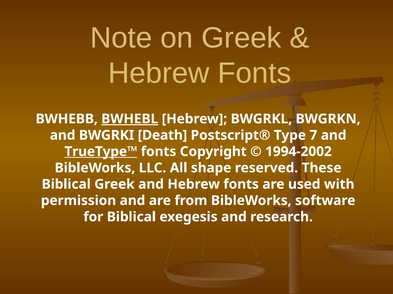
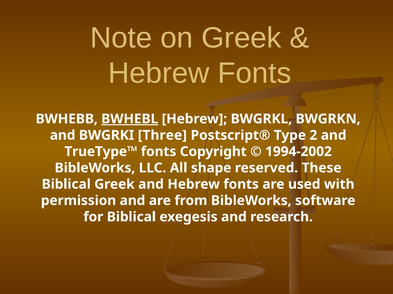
Death: Death -> Three
7: 7 -> 2
TrueType™ underline: present -> none
